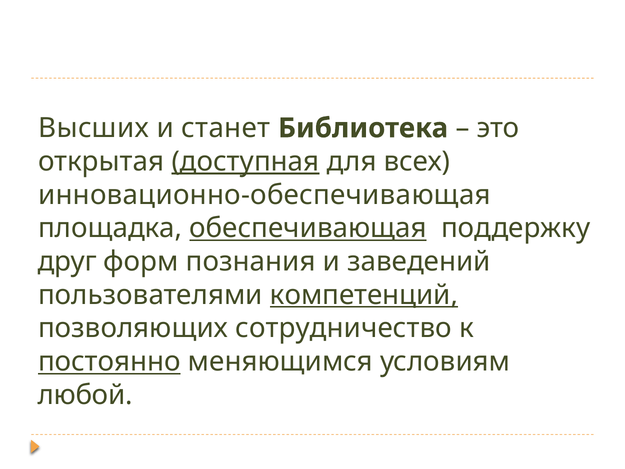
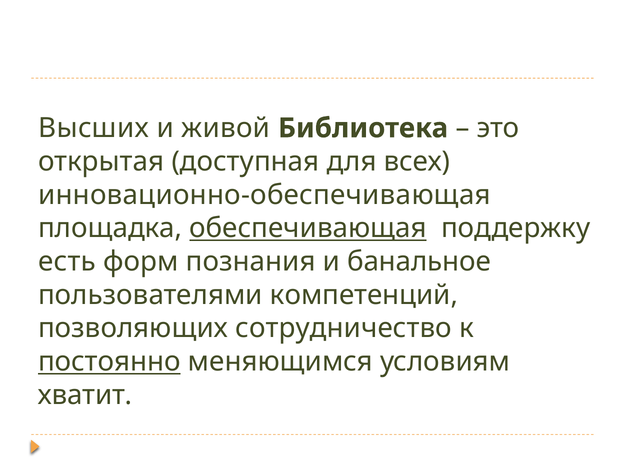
станет: станет -> живой
доступная underline: present -> none
друг: друг -> есть
заведений: заведений -> банальное
компетенций underline: present -> none
любой: любой -> хватит
